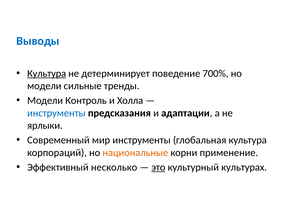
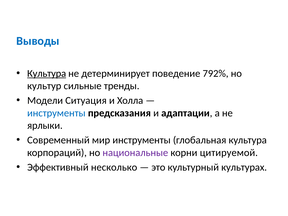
700%: 700% -> 792%
модели at (44, 86): модели -> культур
Контроль: Контроль -> Ситуация
национальные colour: orange -> purple
применение: применение -> цитируемой
это underline: present -> none
